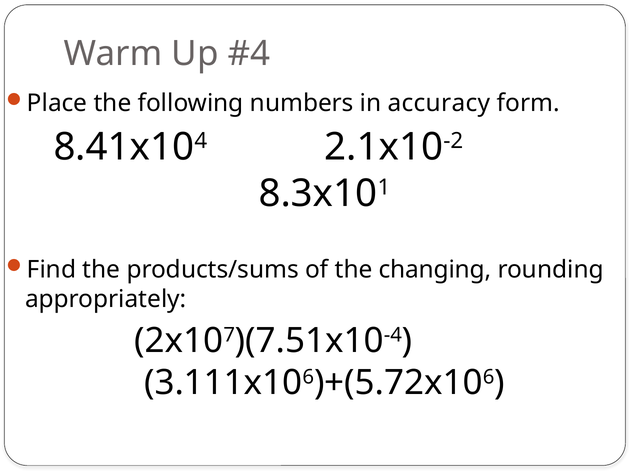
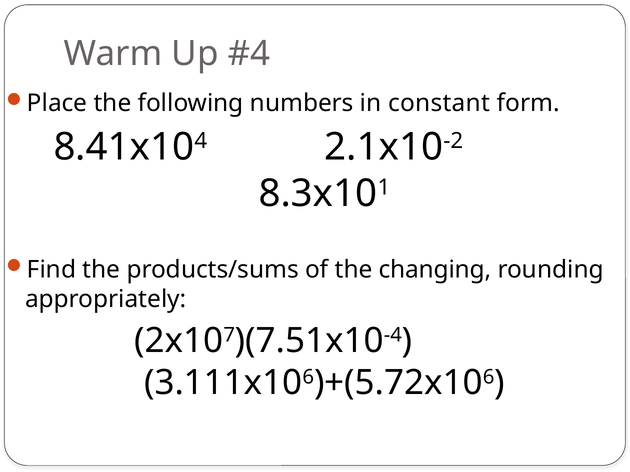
accuracy: accuracy -> constant
